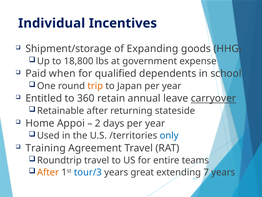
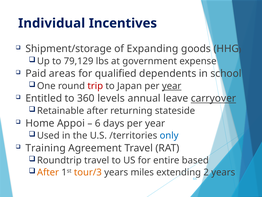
18,800: 18,800 -> 79,129
when: when -> areas
trip colour: orange -> red
year at (172, 86) underline: none -> present
retain: retain -> levels
2: 2 -> 6
teams: teams -> based
tour/3 colour: blue -> orange
great: great -> miles
7: 7 -> 2
